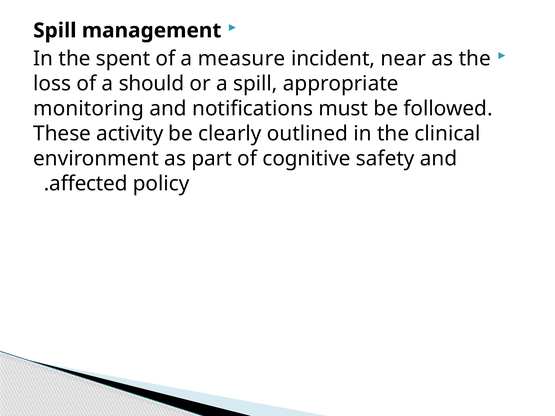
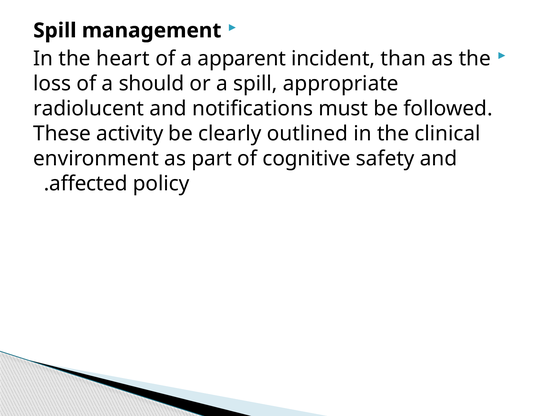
spent: spent -> heart
measure: measure -> apparent
near: near -> than
monitoring: monitoring -> radiolucent
